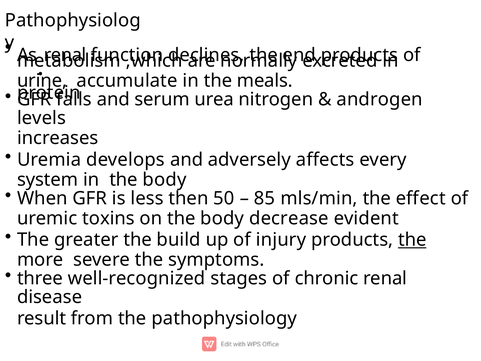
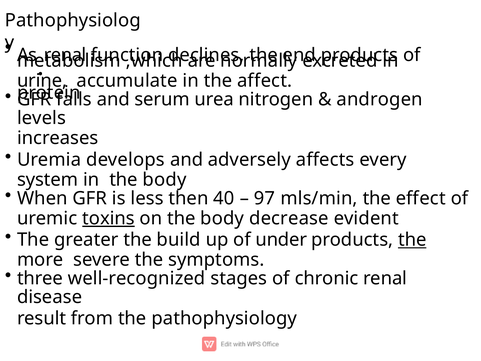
meals: meals -> affect
50: 50 -> 40
85: 85 -> 97
toxins underline: none -> present
injury: injury -> under
